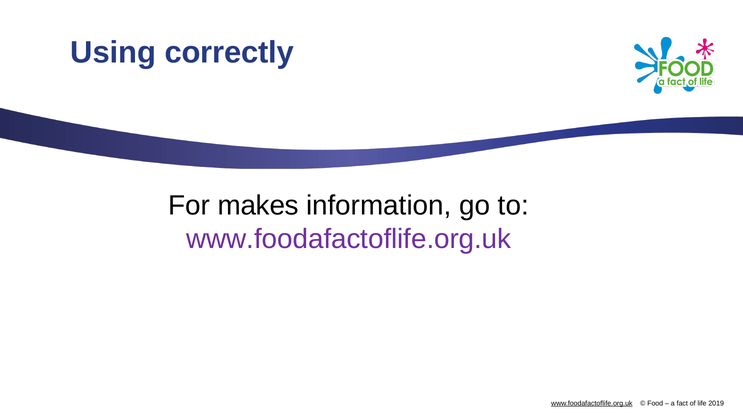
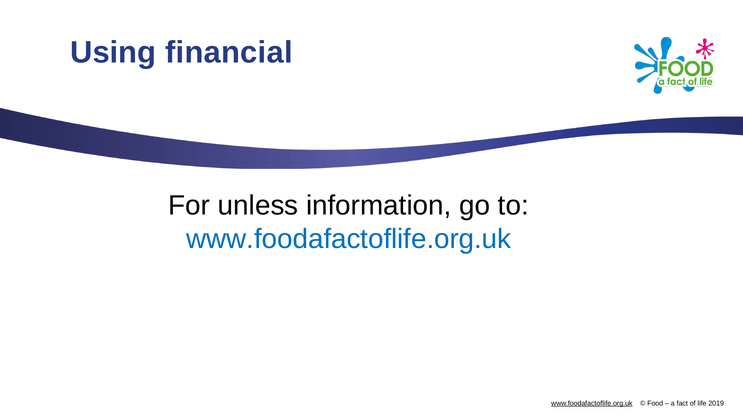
correctly: correctly -> financial
makes: makes -> unless
www.foodafactoflife.org.uk at (349, 239) colour: purple -> blue
